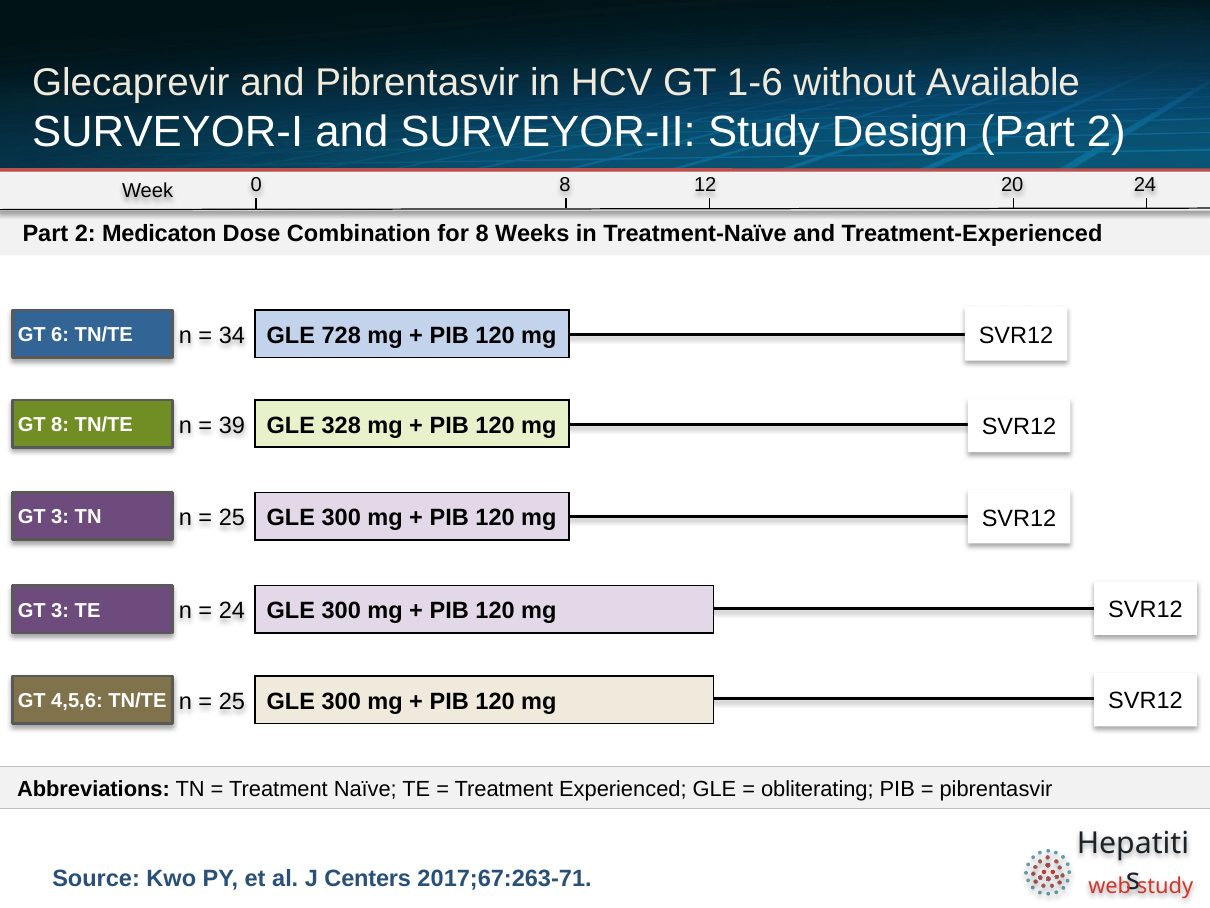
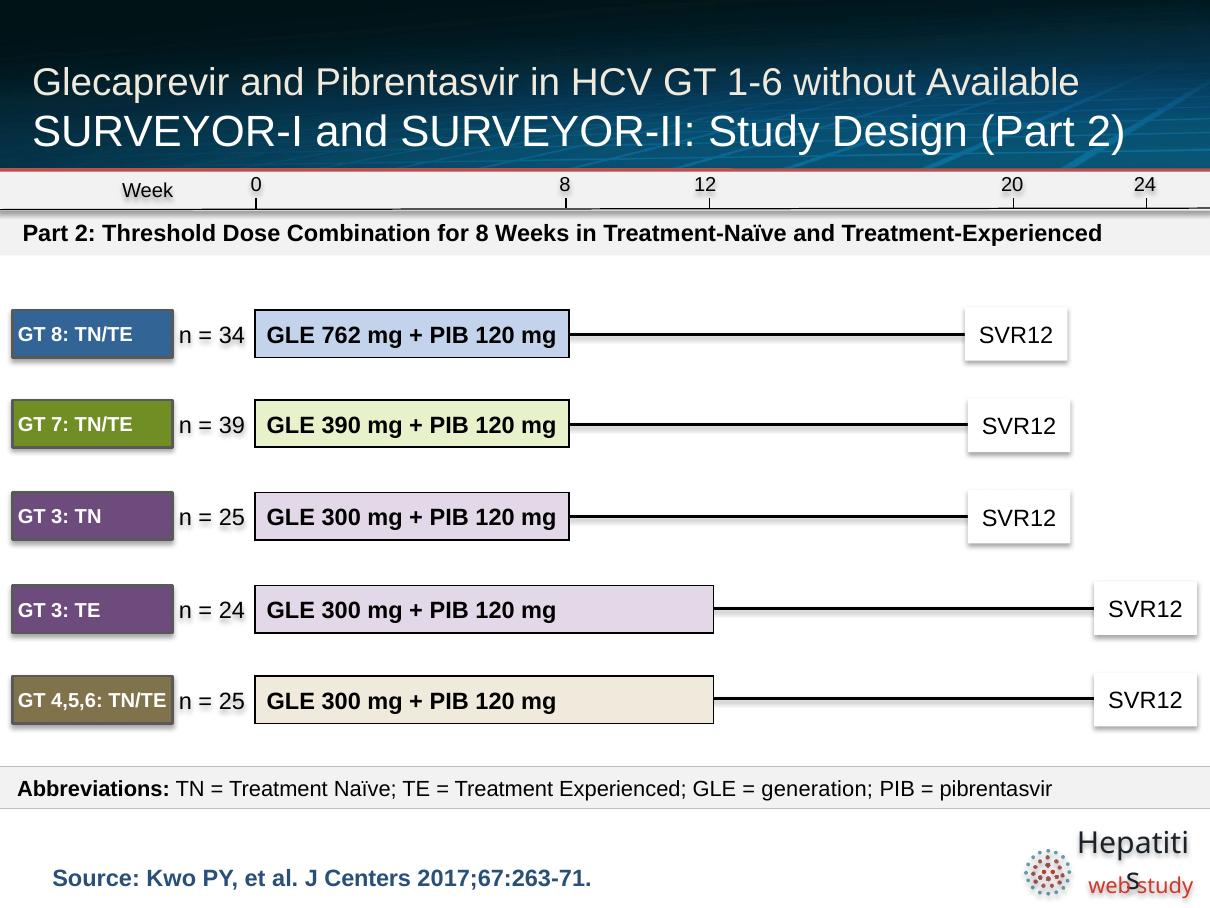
Medicaton: Medicaton -> Threshold
728: 728 -> 762
GT 6: 6 -> 8
328: 328 -> 390
GT 8: 8 -> 7
obliterating: obliterating -> generation
